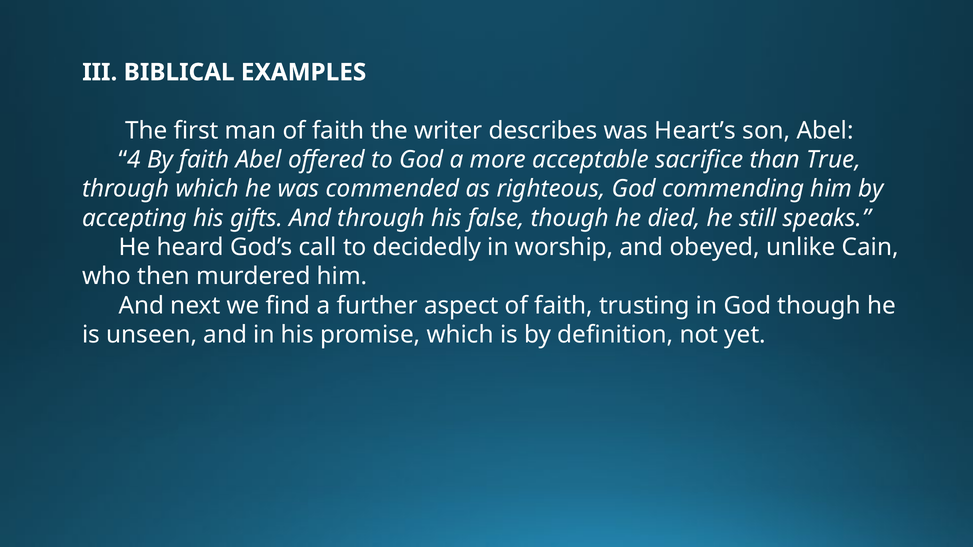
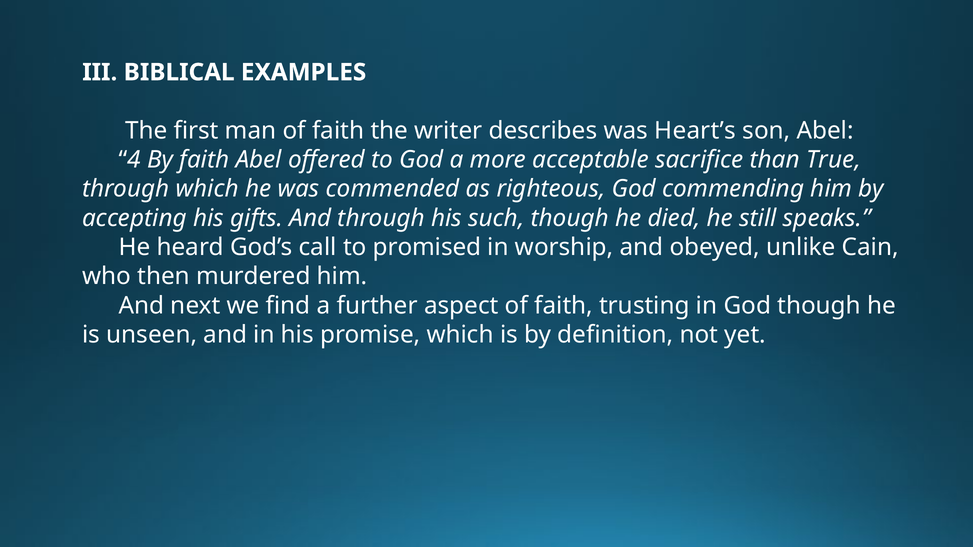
false: false -> such
decidedly: decidedly -> promised
